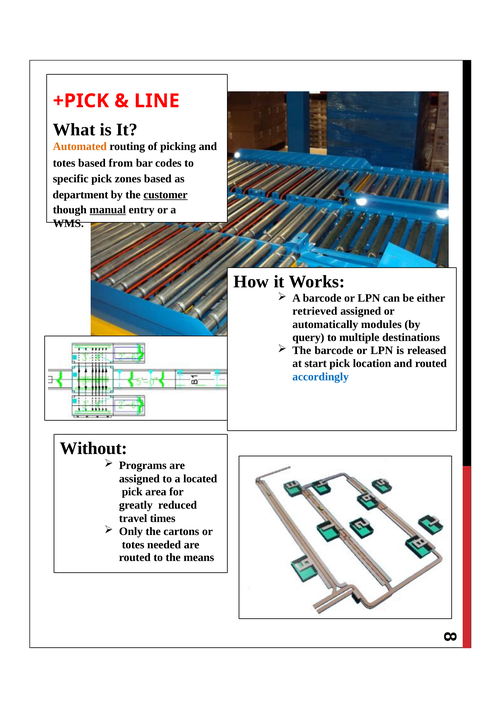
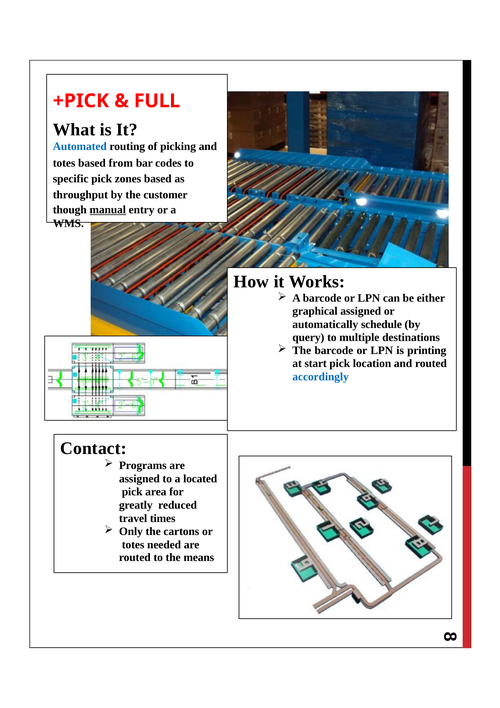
LINE: LINE -> FULL
Automated colour: orange -> blue
department: department -> throughput
customer underline: present -> none
retrieved: retrieved -> graphical
modules: modules -> schedule
released: released -> printing
Without: Without -> Contact
